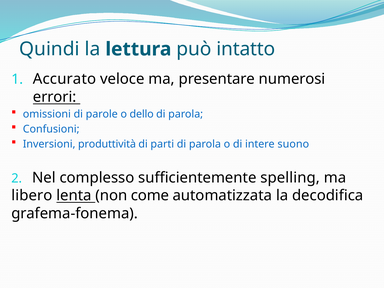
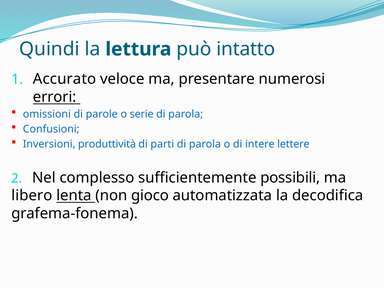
dello: dello -> serie
suono: suono -> lettere
spelling: spelling -> possibili
come: come -> gioco
